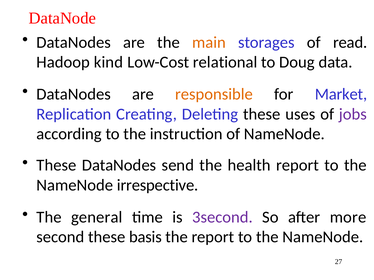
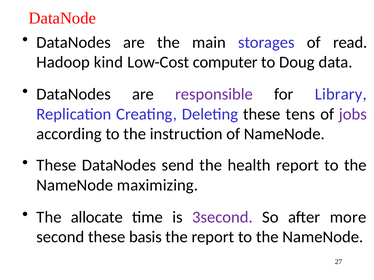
main colour: orange -> black
relational: relational -> computer
responsible colour: orange -> purple
Market: Market -> Library
uses: uses -> tens
irrespective: irrespective -> maximizing
general: general -> allocate
